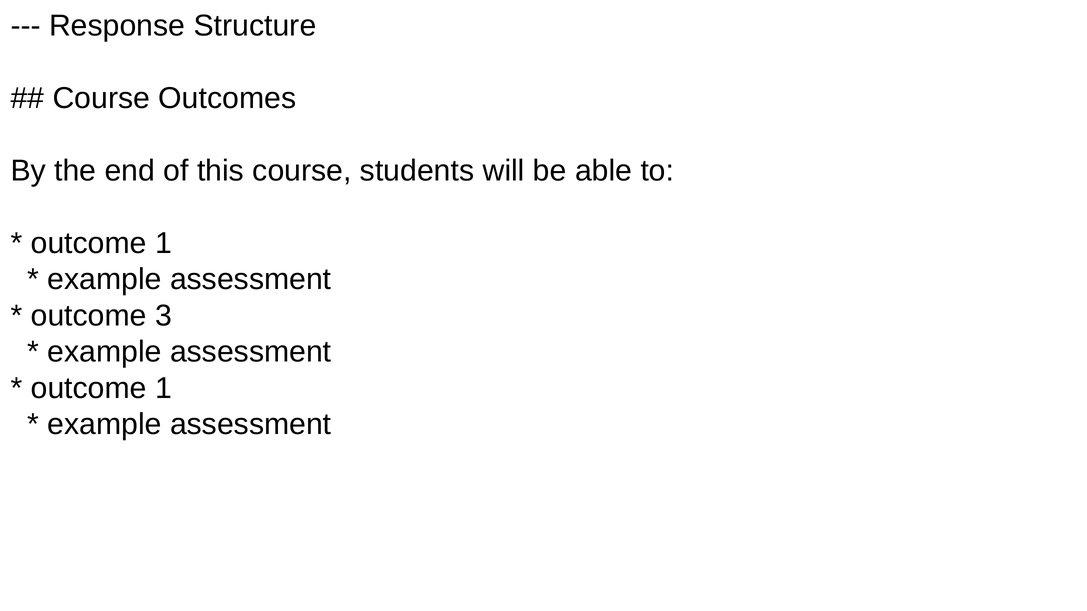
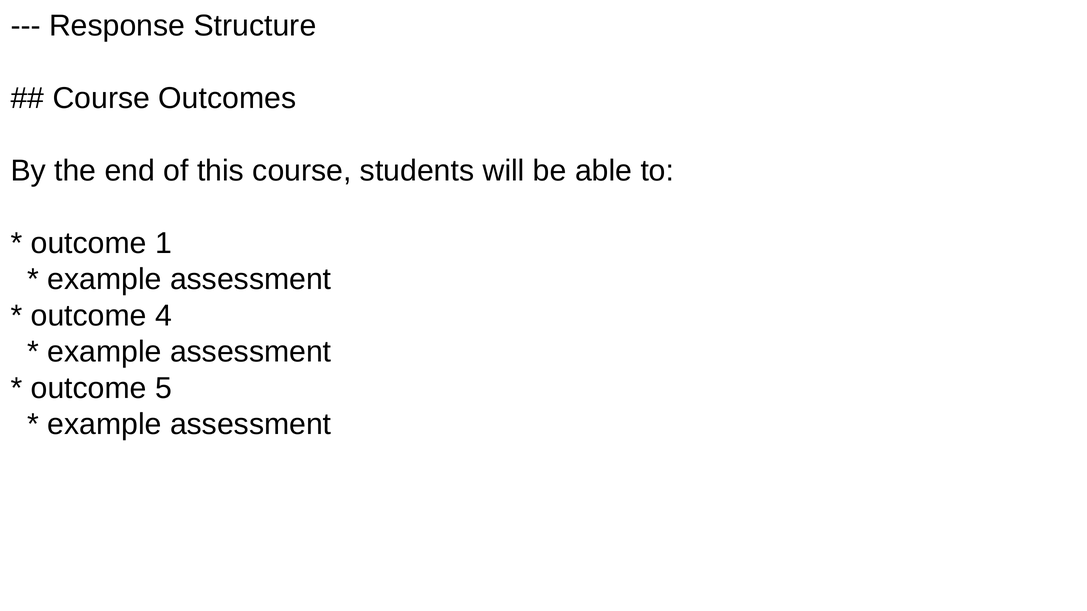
3: 3 -> 4
1 at (163, 388): 1 -> 5
